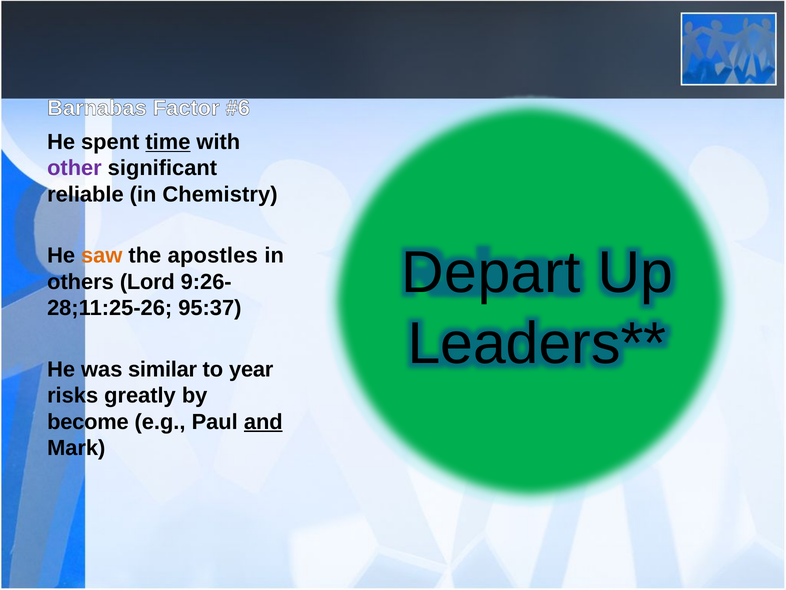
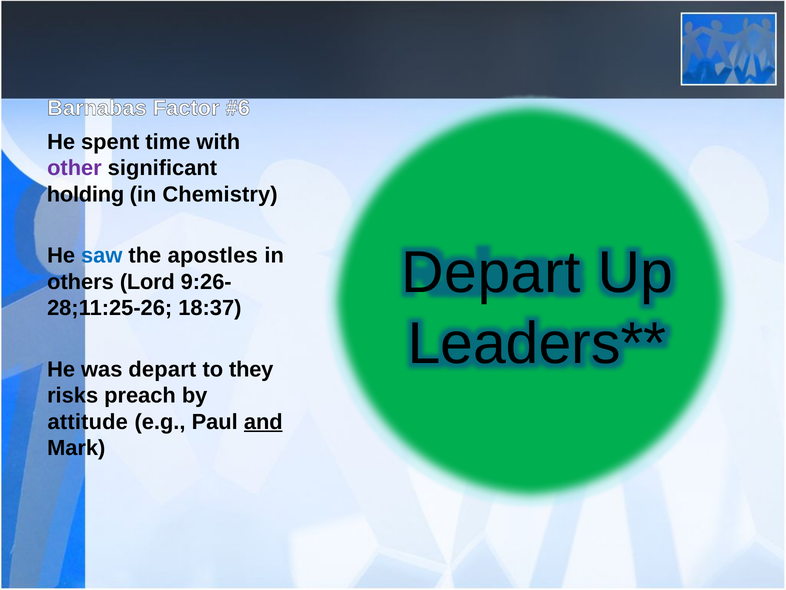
time underline: present -> none
reliable: reliable -> holding
saw colour: orange -> blue
95:37: 95:37 -> 18:37
was similar: similar -> depart
year: year -> they
greatly: greatly -> preach
become: become -> attitude
